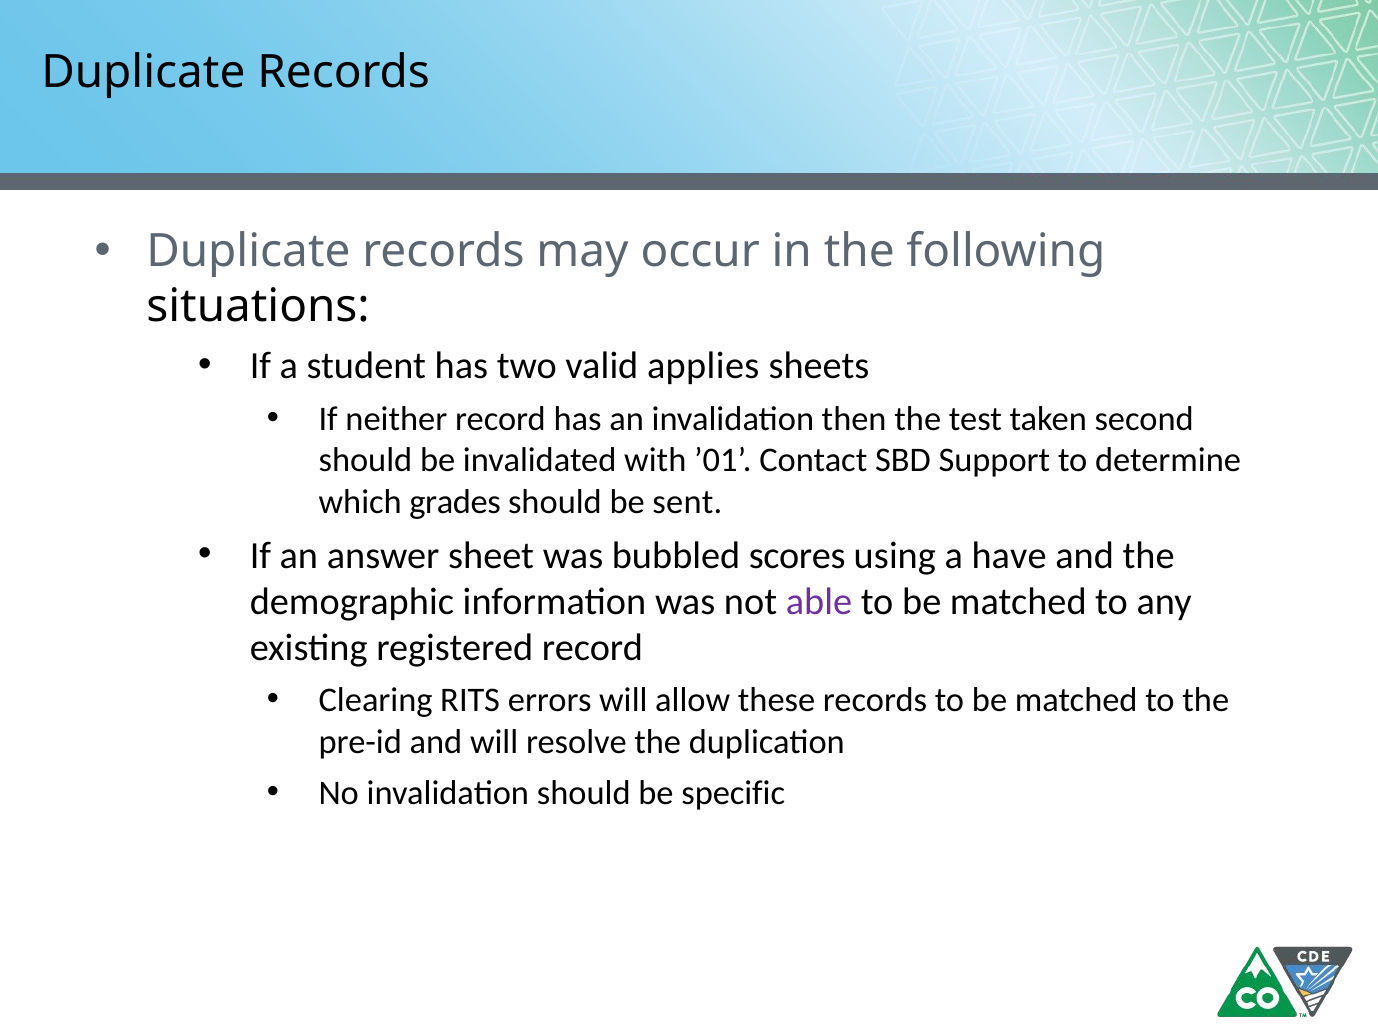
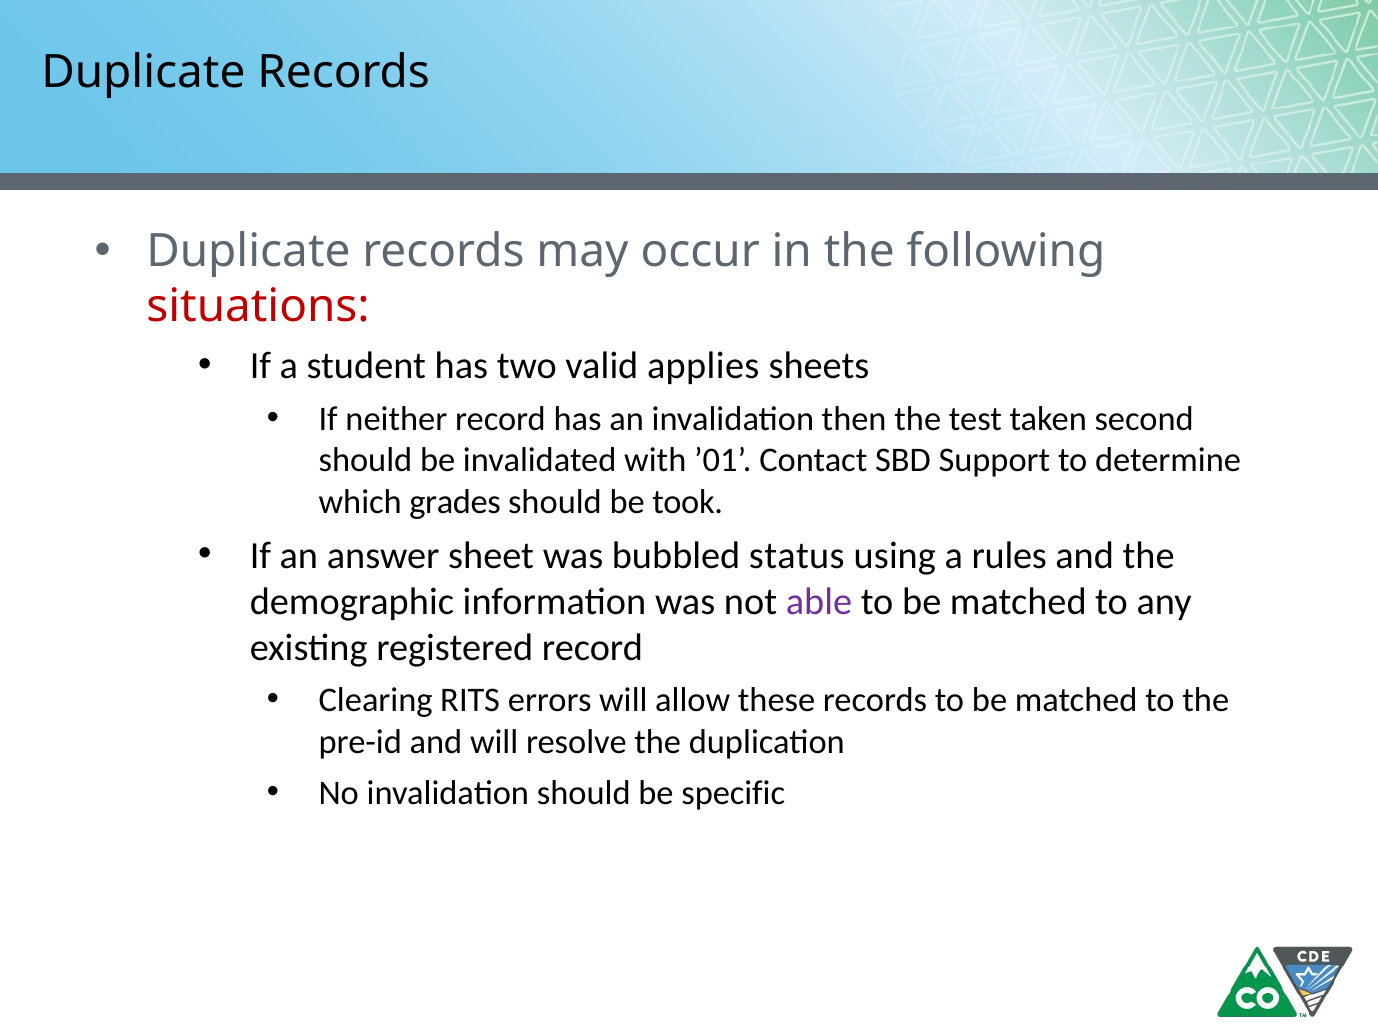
situations colour: black -> red
sent: sent -> took
scores: scores -> status
have: have -> rules
